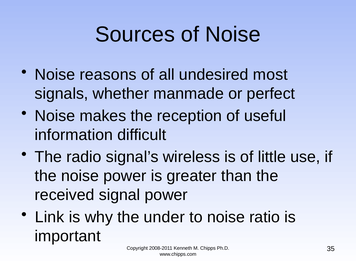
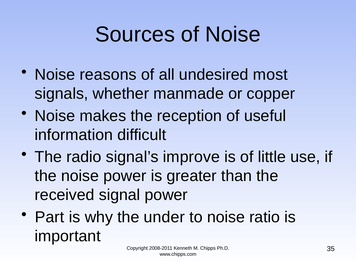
perfect: perfect -> copper
wireless: wireless -> improve
Link: Link -> Part
